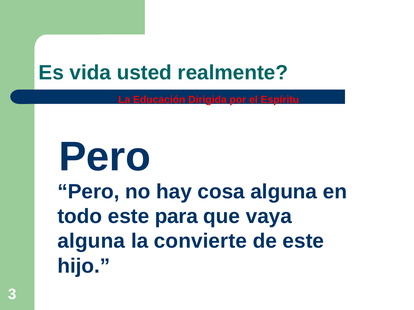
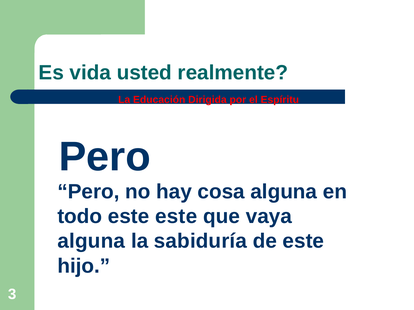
este para: para -> este
convierte: convierte -> sabiduría
